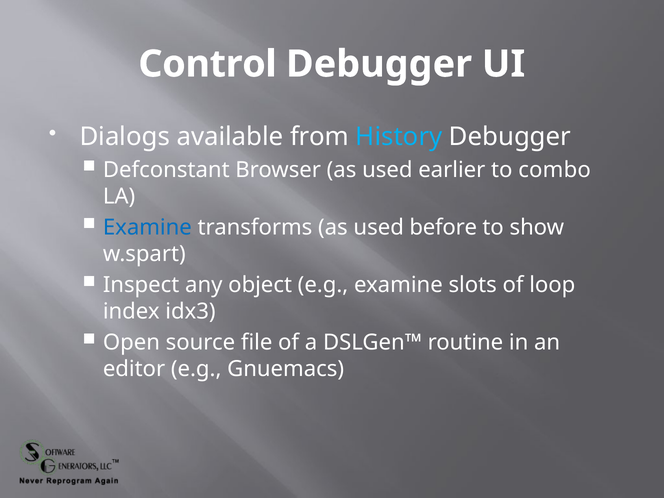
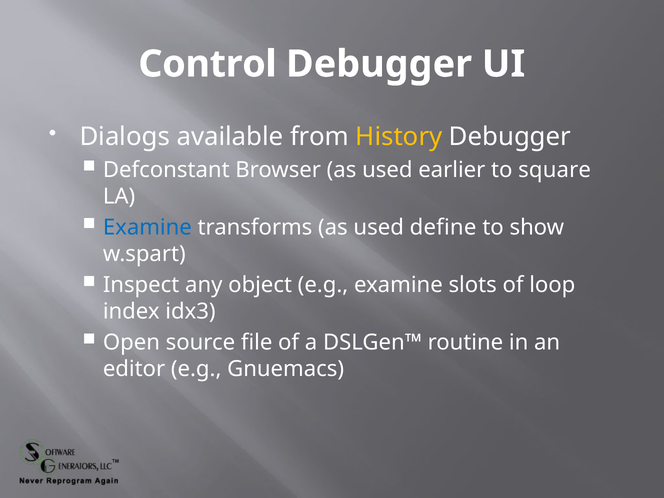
History colour: light blue -> yellow
combo: combo -> square
before: before -> define
